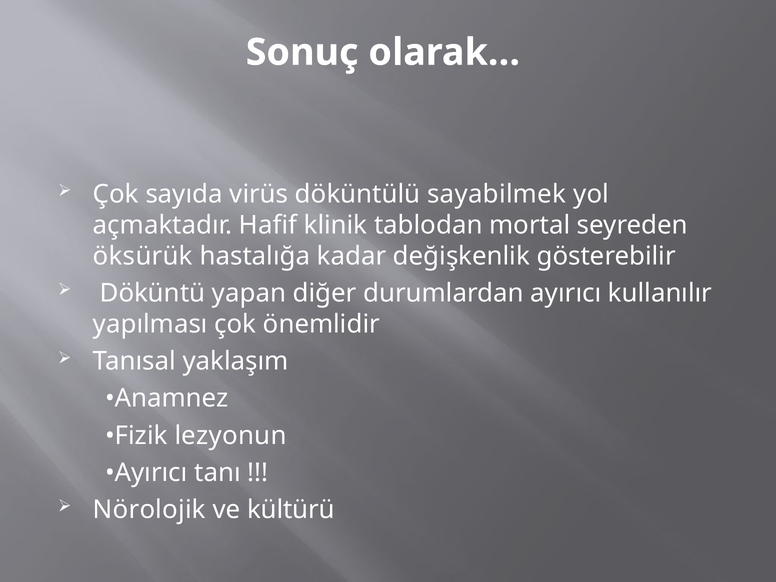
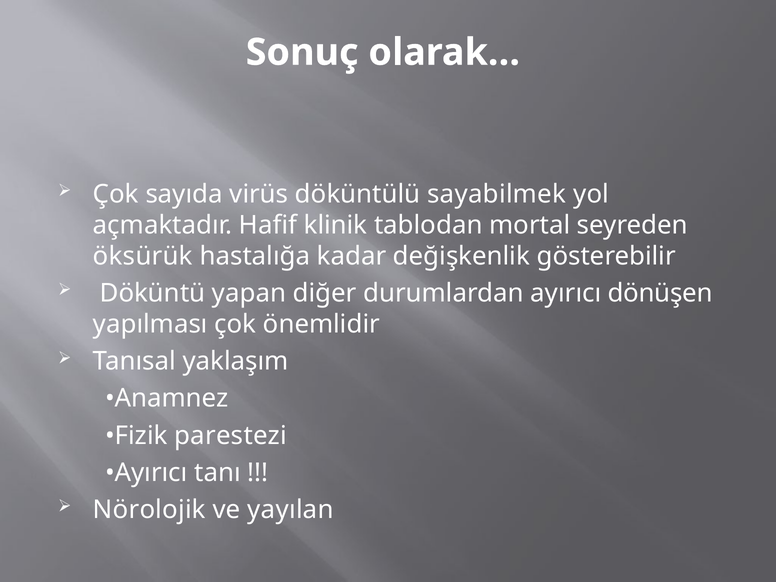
kullanılır: kullanılır -> dönüşen
lezyonun: lezyonun -> parestezi
kültürü: kültürü -> yayılan
